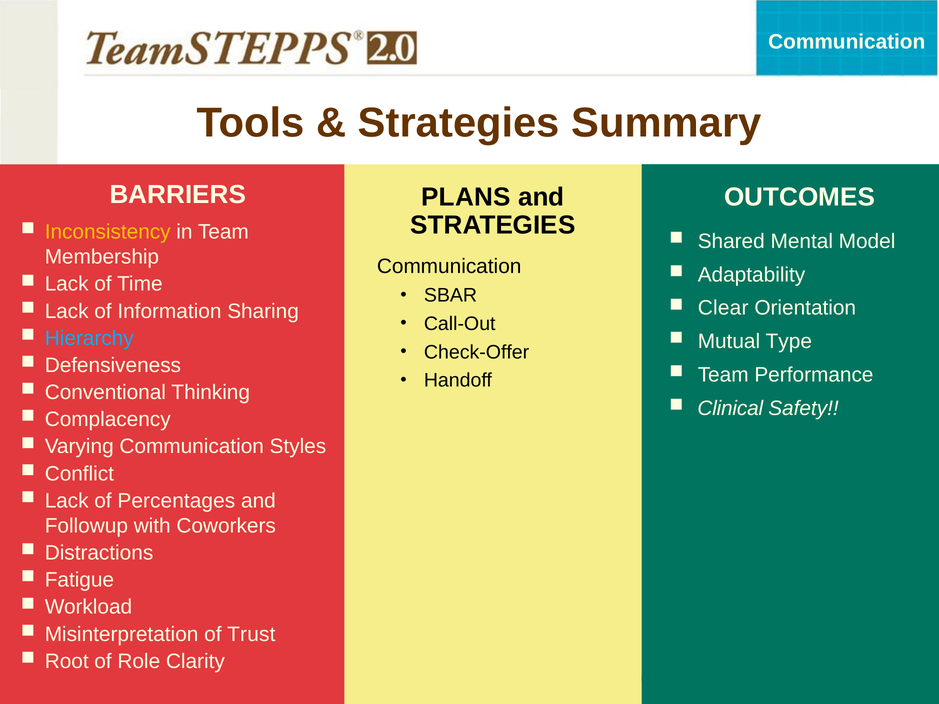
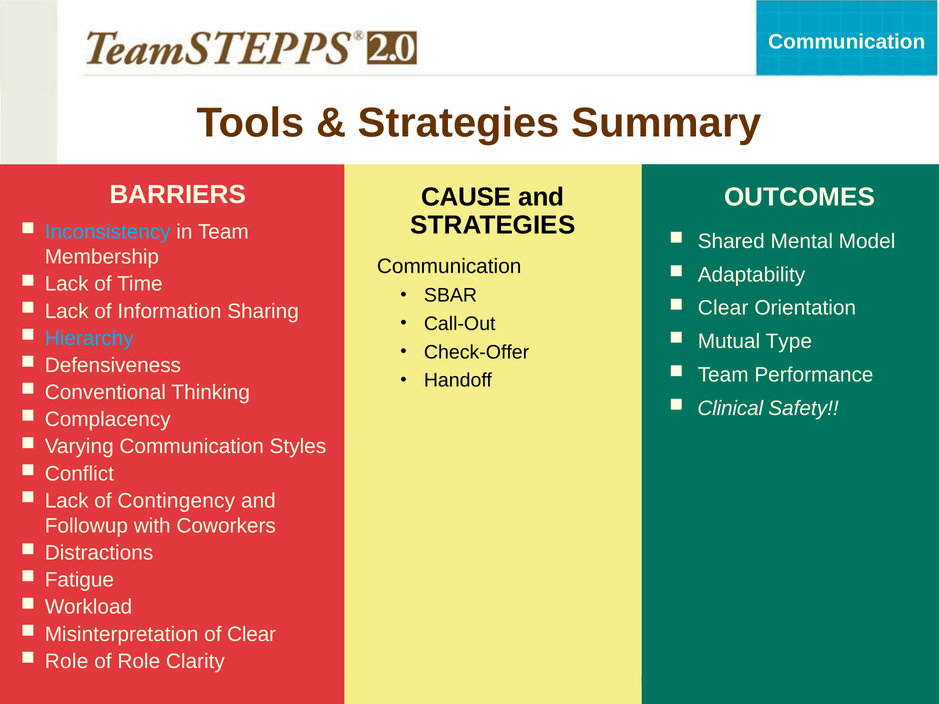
PLANS: PLANS -> CAUSE
Inconsistency colour: yellow -> light blue
Percentages: Percentages -> Contingency
of Trust: Trust -> Clear
Root at (67, 661): Root -> Role
